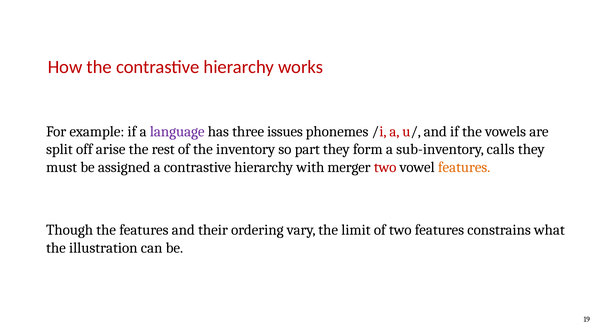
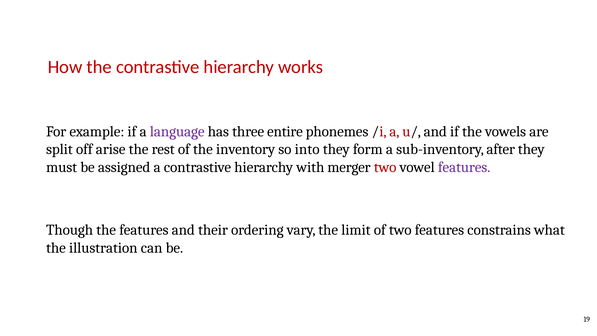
issues: issues -> entire
part: part -> into
calls: calls -> after
features at (464, 167) colour: orange -> purple
